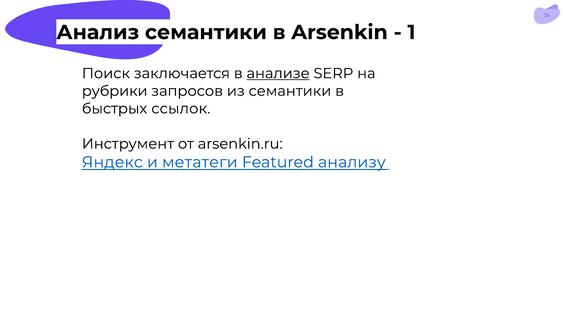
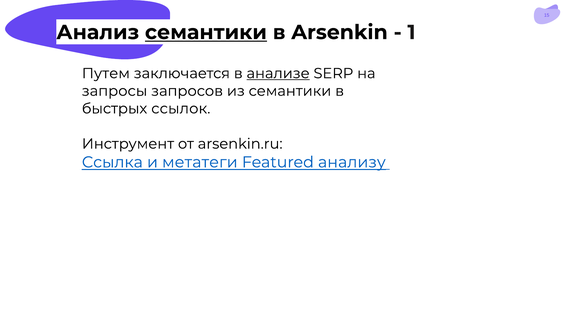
семантики at (206, 32) underline: none -> present
Поиск: Поиск -> Путем
рубрики: рубрики -> запросы
Яндекс: Яндекс -> Ссылка
